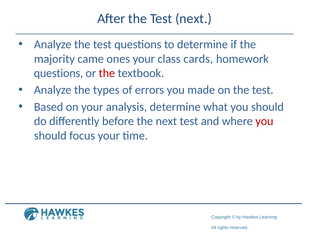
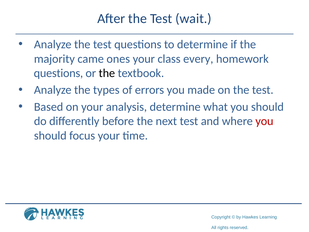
Test next: next -> wait
cards: cards -> every
the at (107, 73) colour: red -> black
